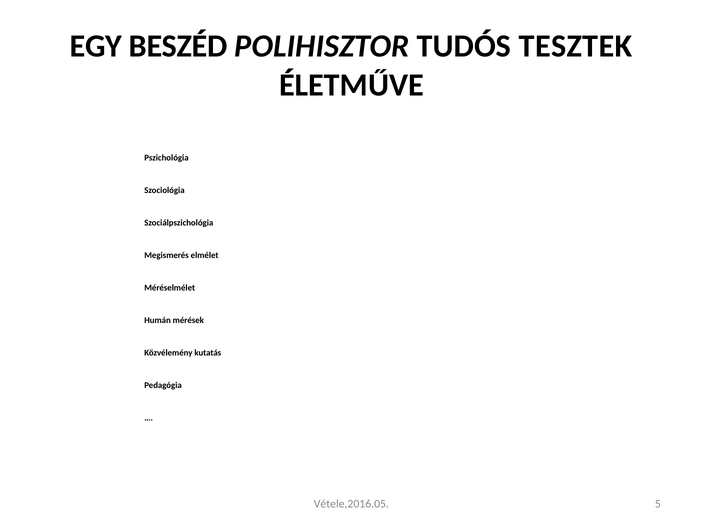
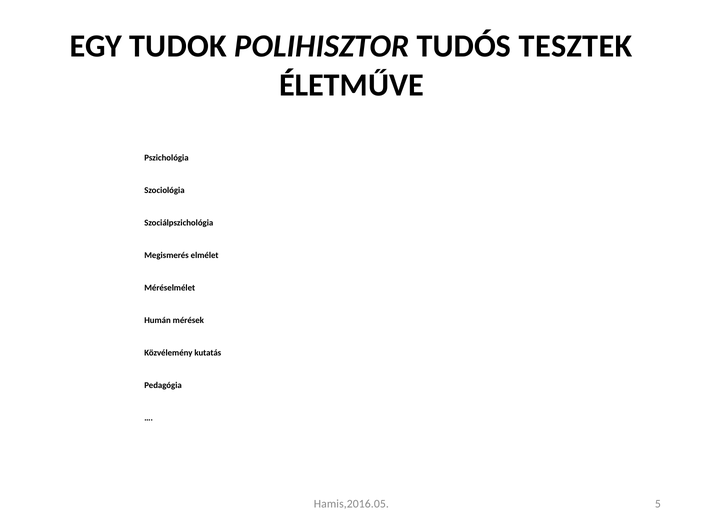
BESZÉD: BESZÉD -> TUDOK
Vétele,2016.05: Vétele,2016.05 -> Hamis,2016.05
